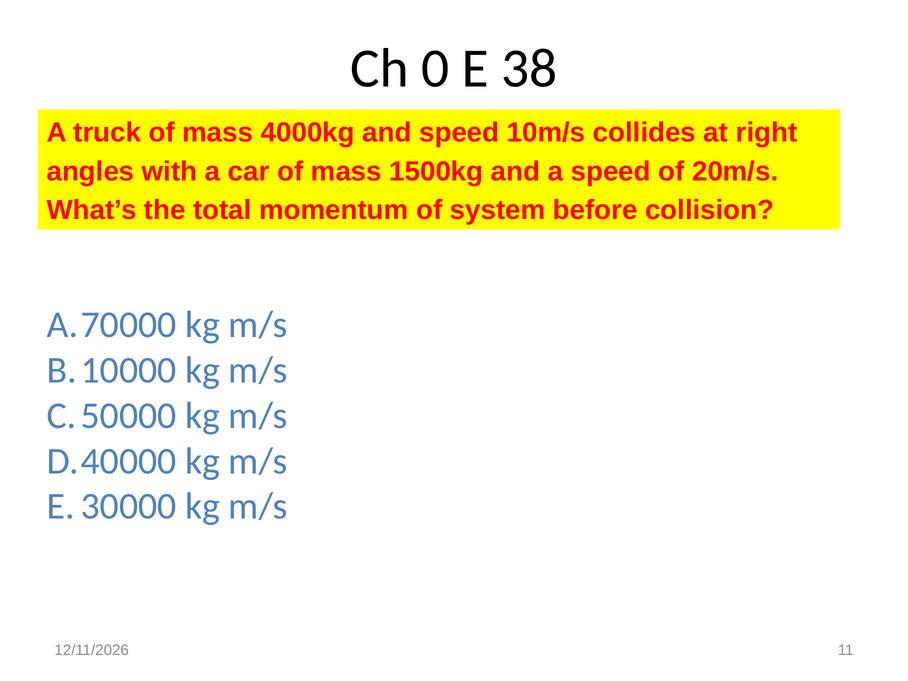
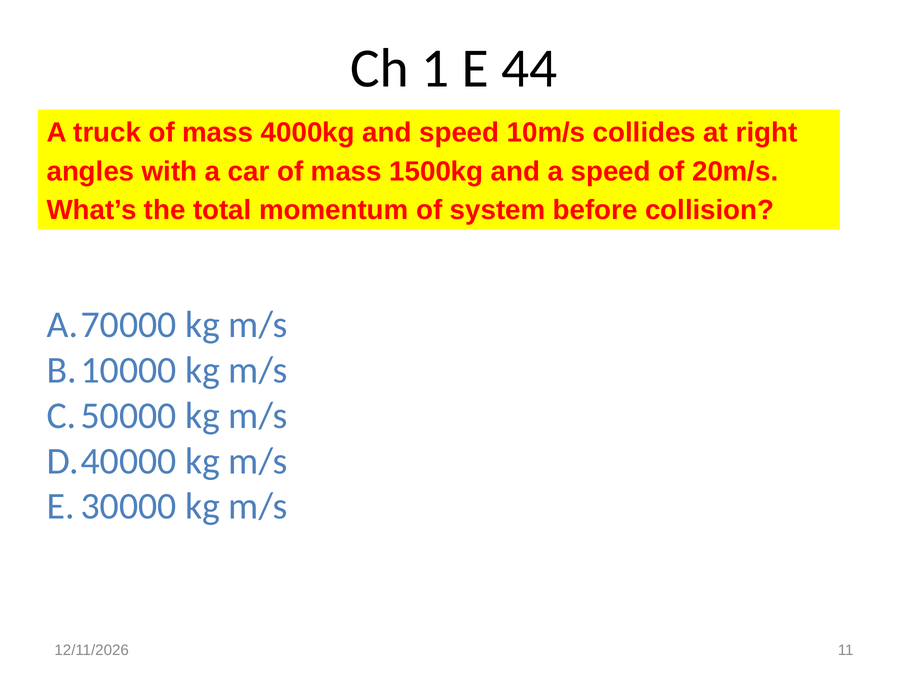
0: 0 -> 1
38: 38 -> 44
